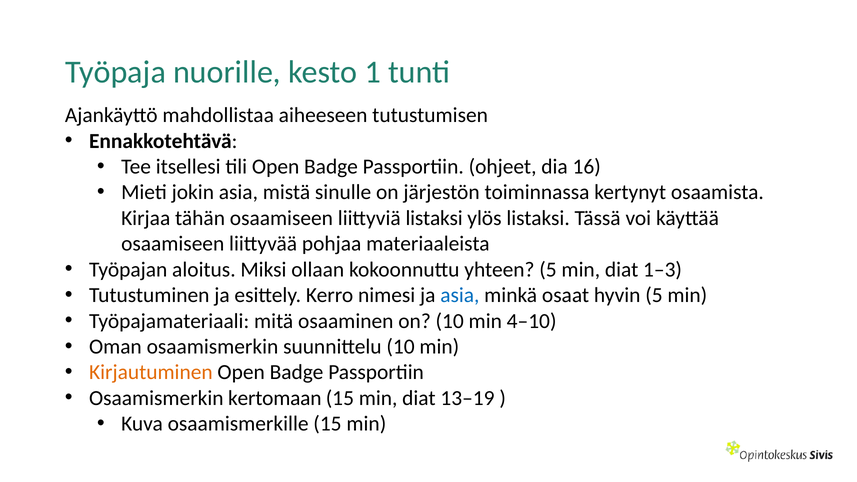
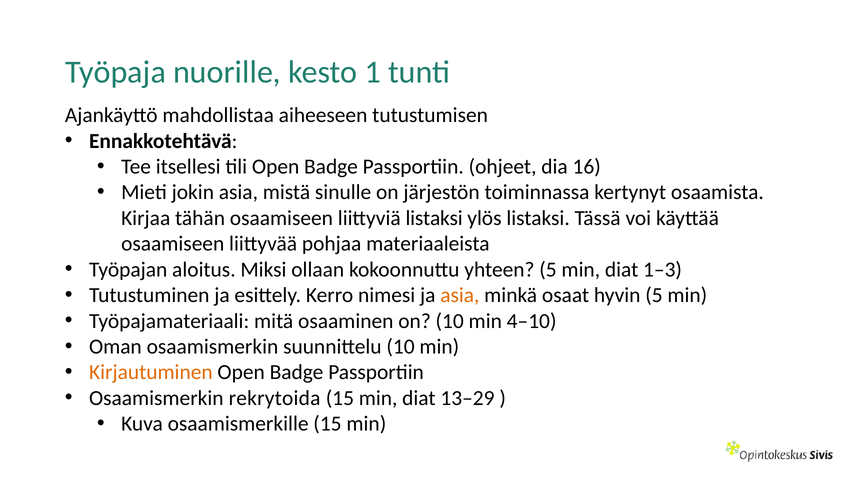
asia at (460, 295) colour: blue -> orange
kertomaan: kertomaan -> rekrytoida
13–19: 13–19 -> 13–29
